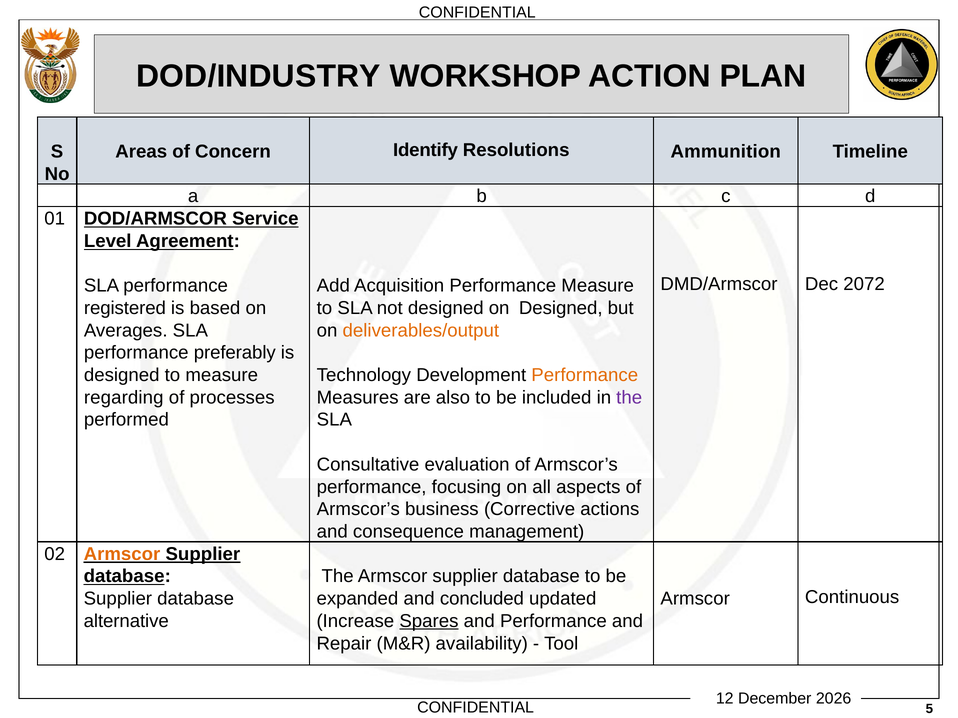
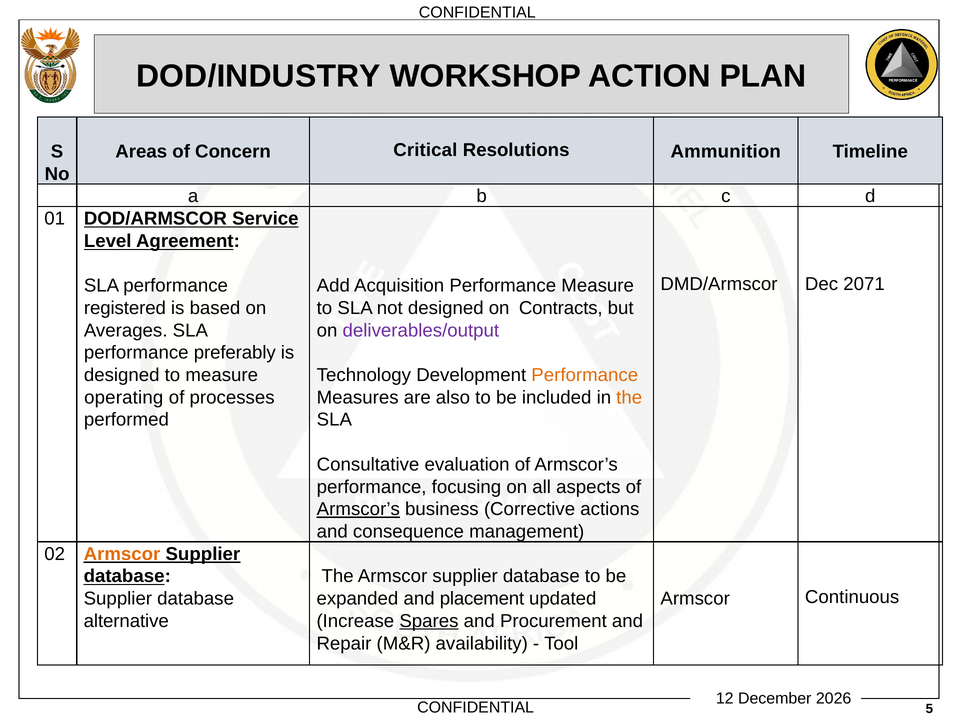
Identify: Identify -> Critical
2072: 2072 -> 2071
on Designed: Designed -> Contracts
deliverables/output colour: orange -> purple
regarding: regarding -> operating
the at (629, 398) colour: purple -> orange
Armscor’s at (358, 510) underline: none -> present
concluded: concluded -> placement
and Performance: Performance -> Procurement
